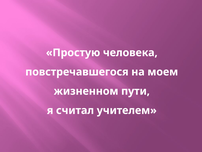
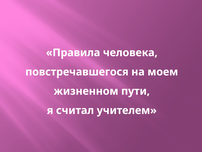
Простую: Простую -> Правила
